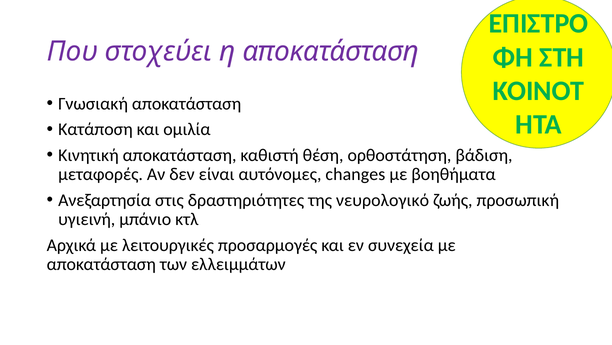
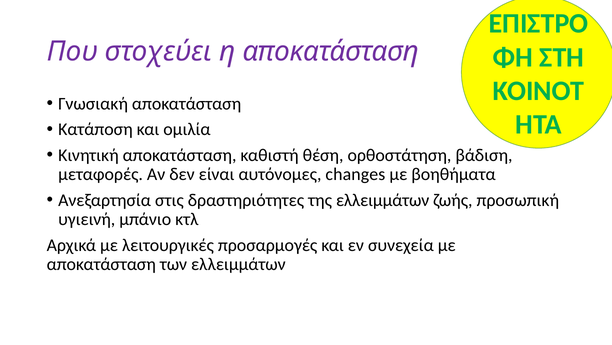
της νευρολογικό: νευρολογικό -> ελλειμμάτων
